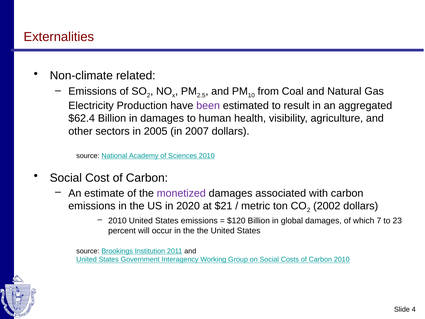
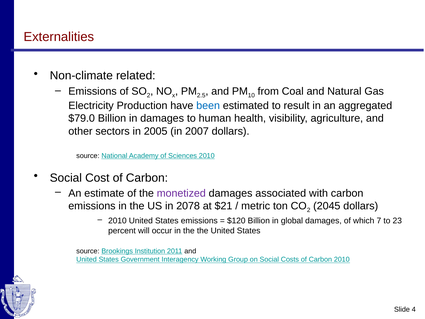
been colour: purple -> blue
$62.4: $62.4 -> $79.0
2020: 2020 -> 2078
2002: 2002 -> 2045
